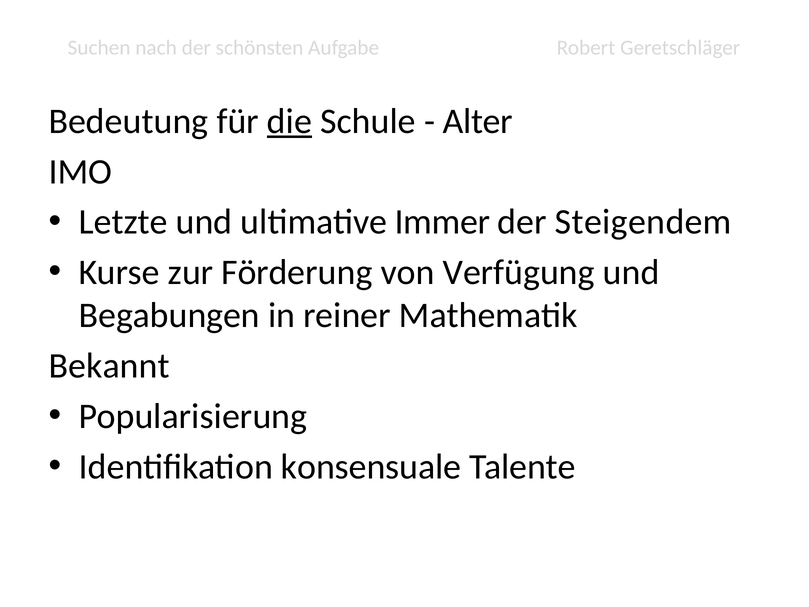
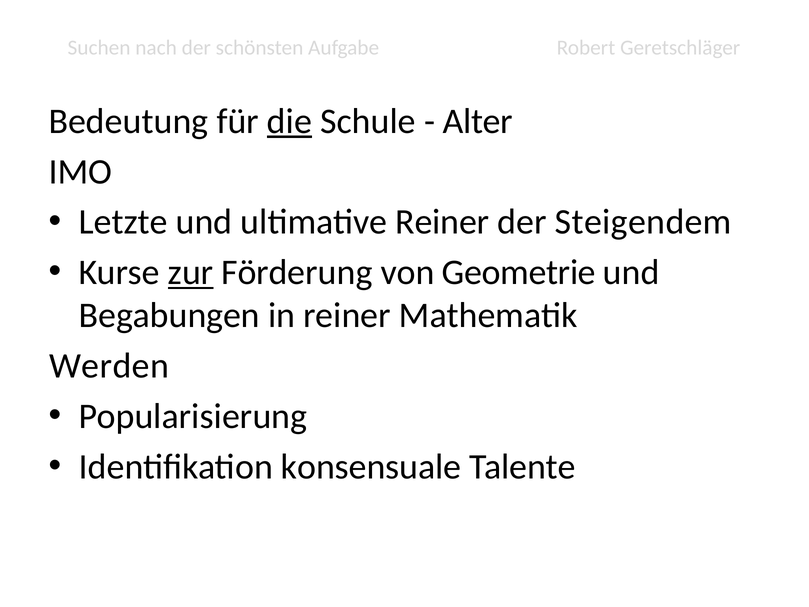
ultimative Immer: Immer -> Reiner
zur underline: none -> present
Verfügung: Verfügung -> Geometrie
Bekannt: Bekannt -> Werden
